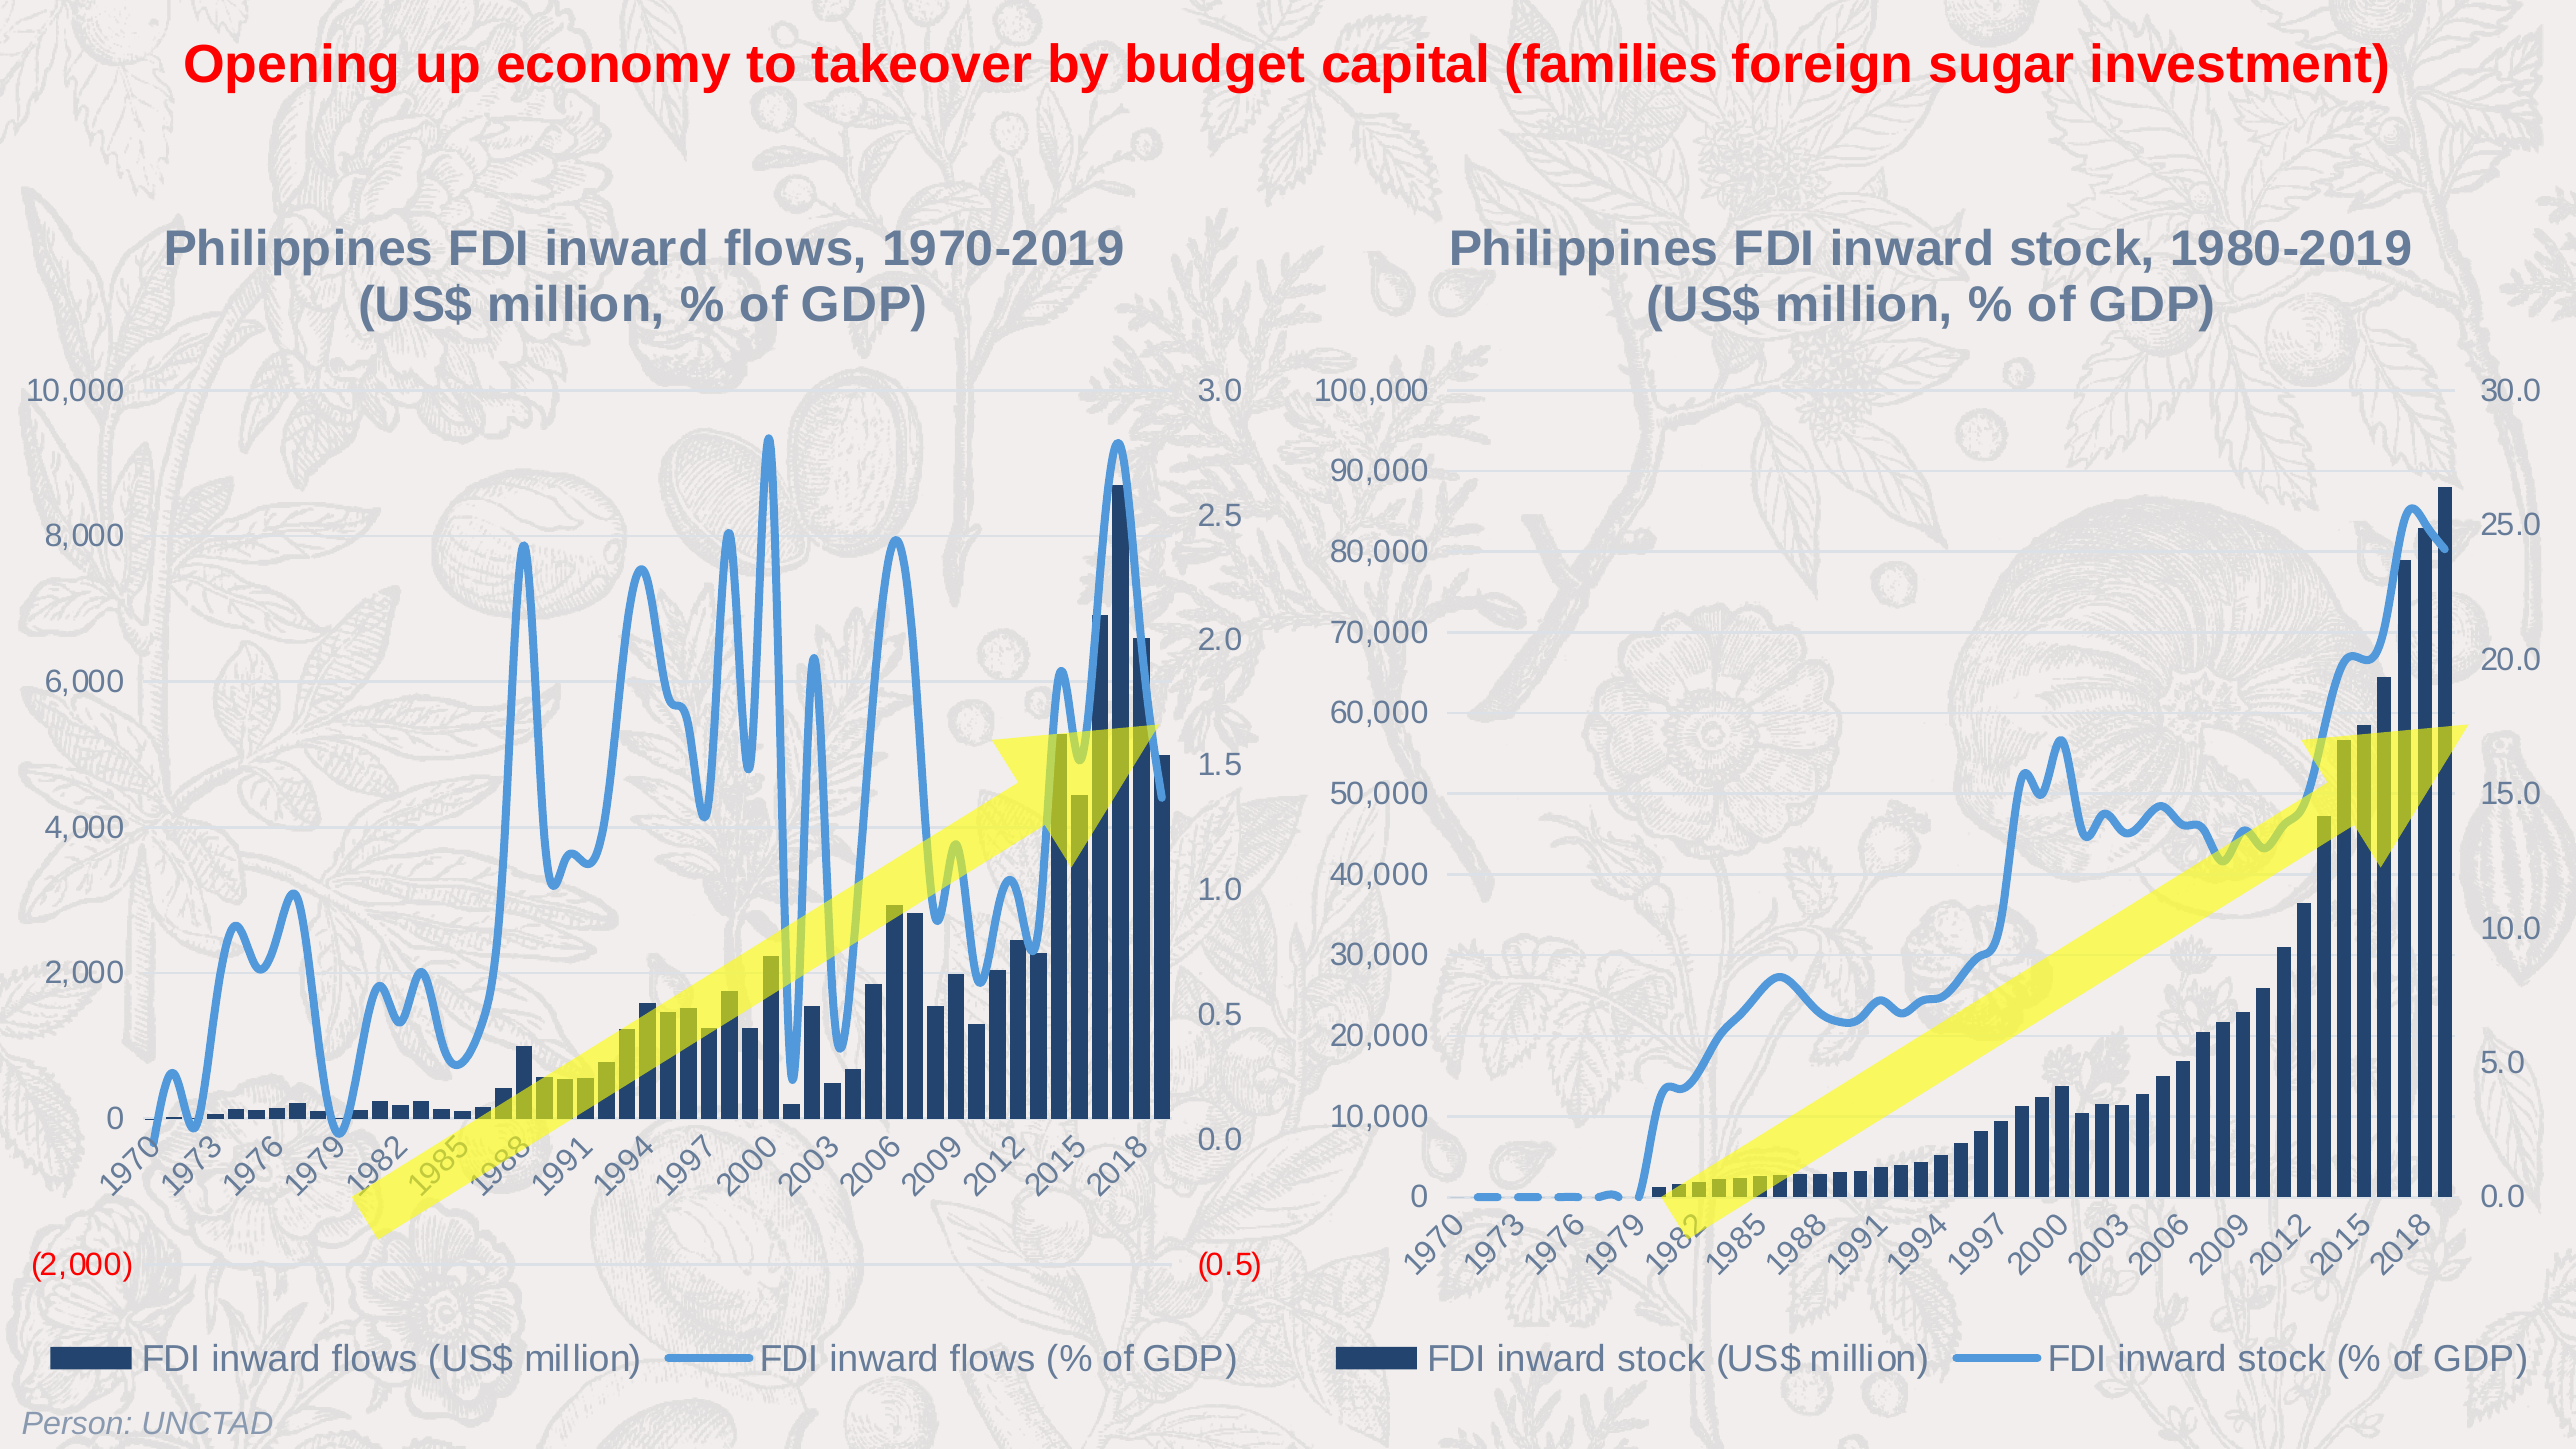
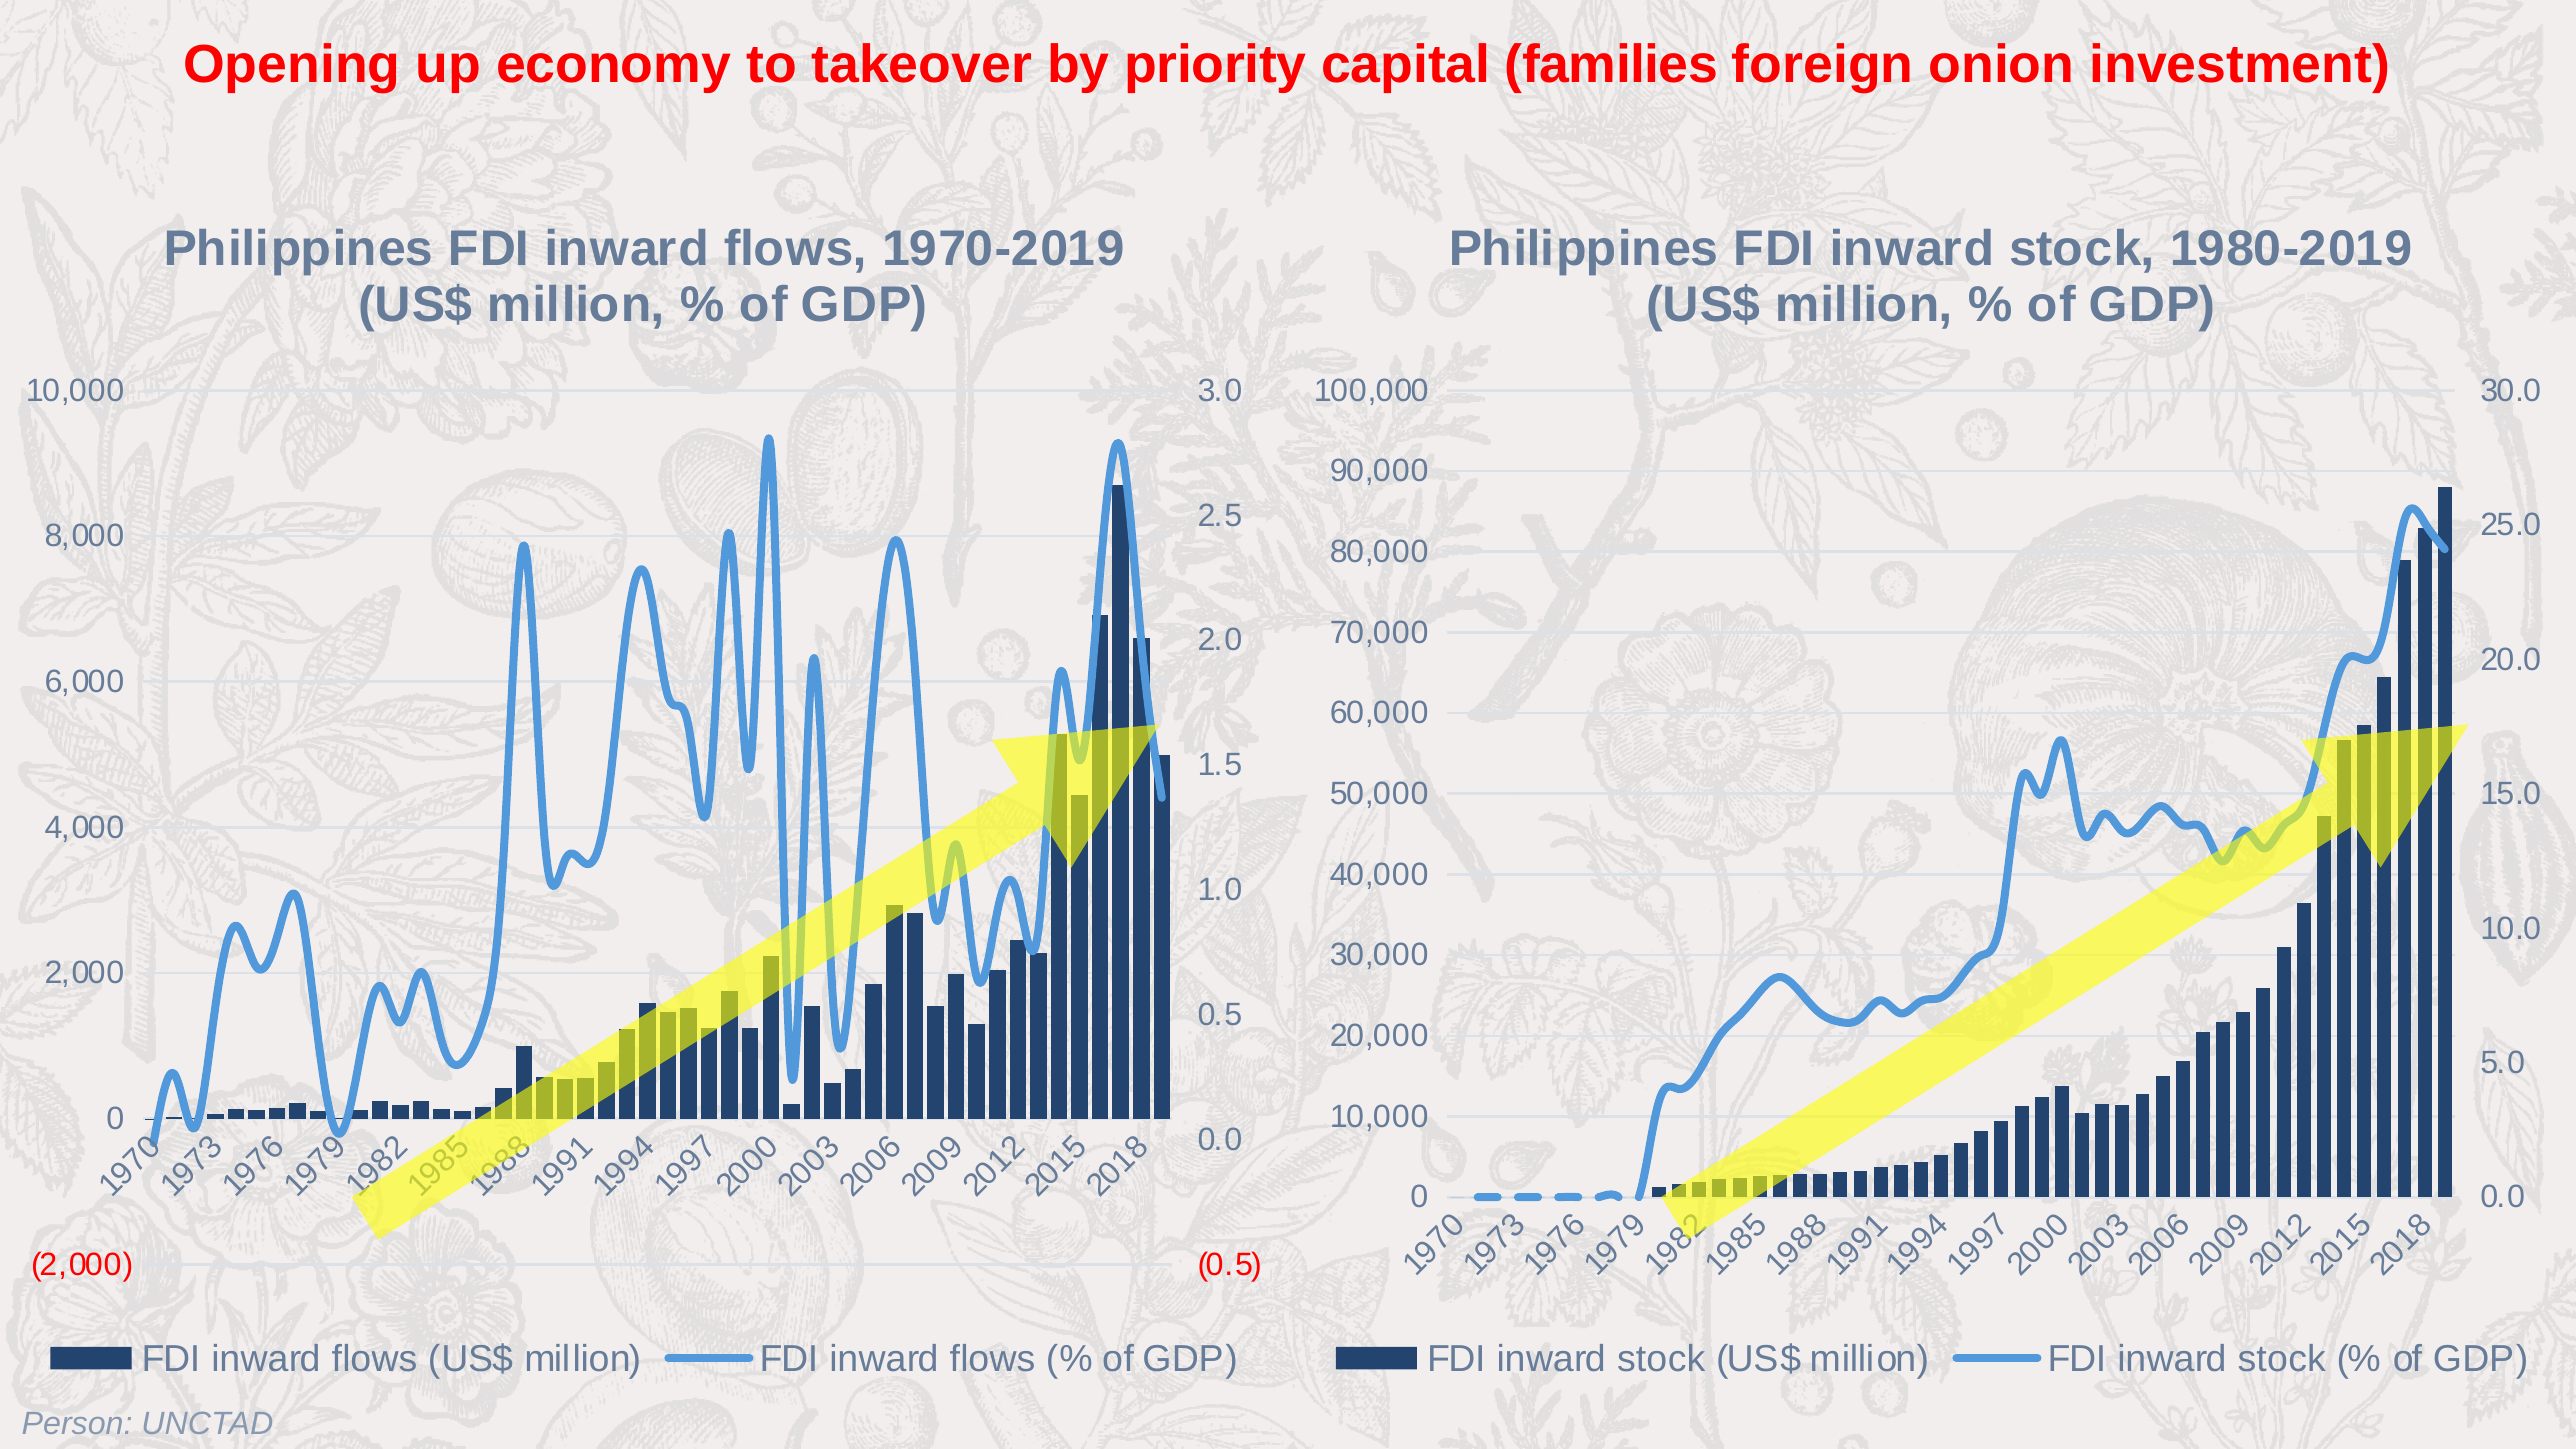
budget: budget -> priority
sugar: sugar -> onion
